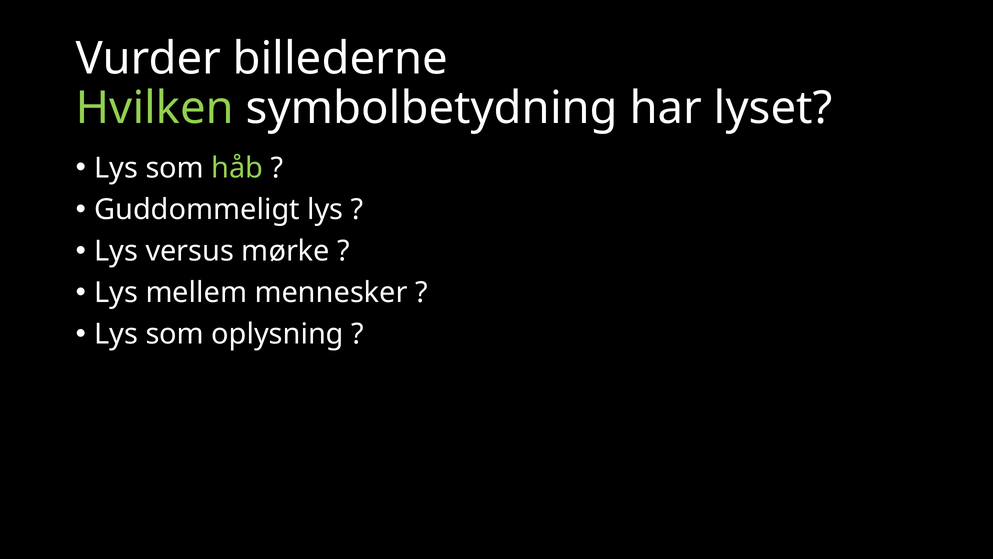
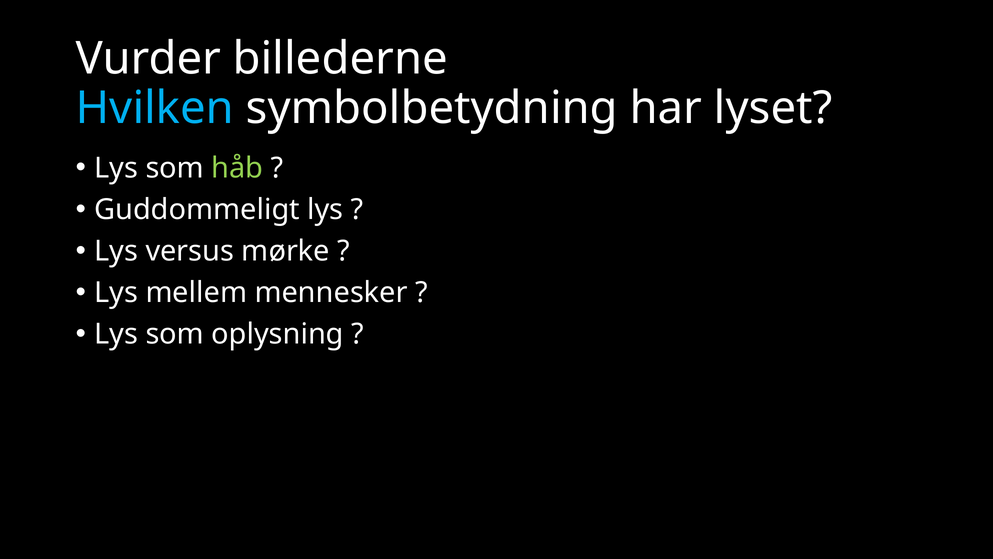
Hvilken colour: light green -> light blue
